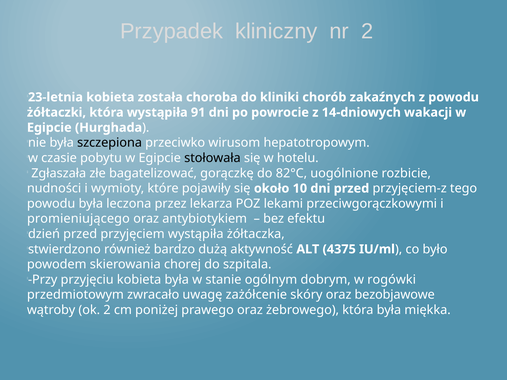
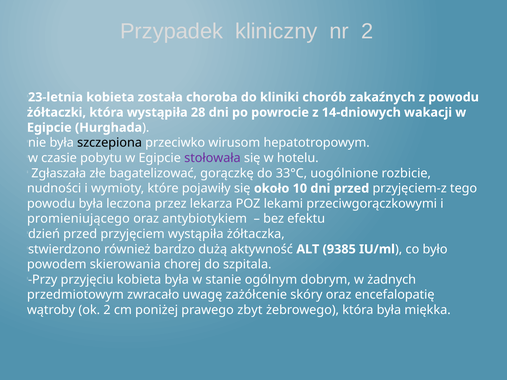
91: 91 -> 28
stołowała colour: black -> purple
82°C: 82°C -> 33°C
4375: 4375 -> 9385
rogówki: rogówki -> żadnych
bezobjawowe: bezobjawowe -> encefalopatię
prawego oraz: oraz -> zbyt
